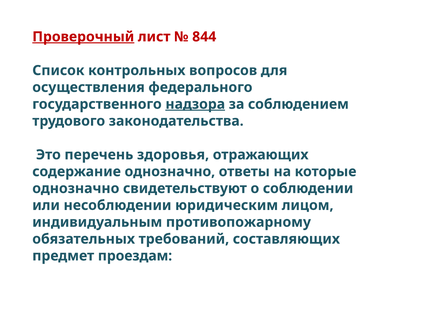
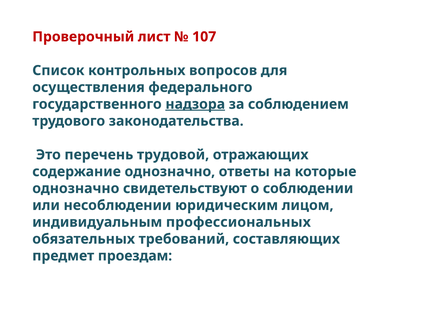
Проверочный underline: present -> none
844: 844 -> 107
здоровья: здоровья -> трудовой
противопожарному: противопожарному -> профессиональных
